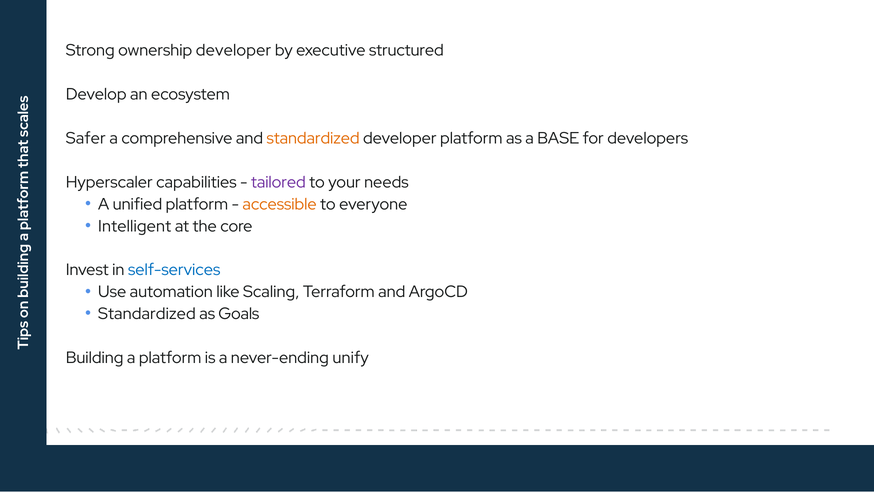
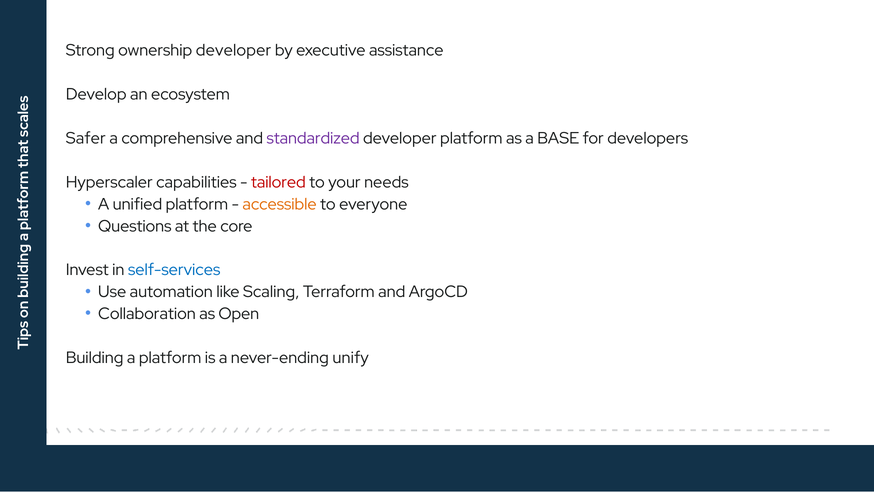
structured: structured -> assistance
standardized at (313, 138) colour: orange -> purple
tailored colour: purple -> red
Intelligent: Intelligent -> Questions
Standardized at (147, 314): Standardized -> Collaboration
Goals: Goals -> Open
